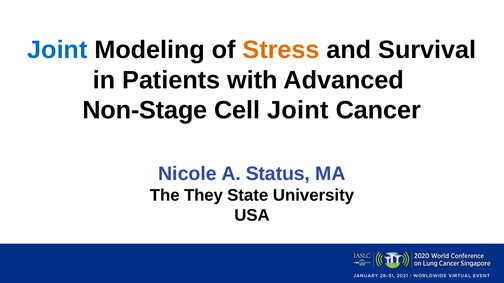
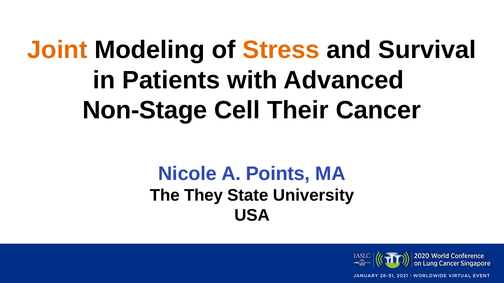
Joint at (57, 50) colour: blue -> orange
Cell Joint: Joint -> Their
Status: Status -> Points
